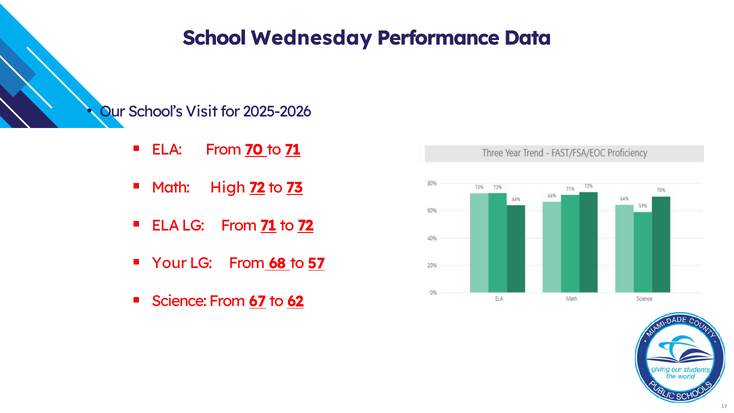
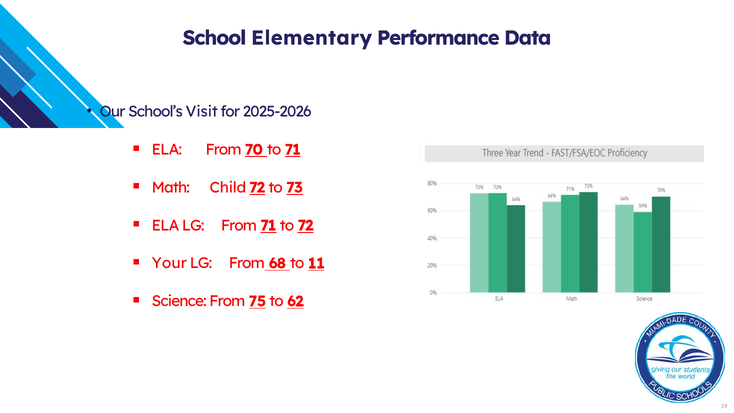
Wednesday: Wednesday -> Elementary
High: High -> Child
57: 57 -> 11
67: 67 -> 75
